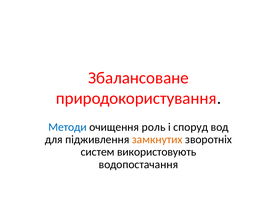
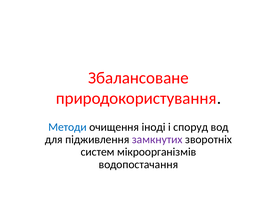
роль: роль -> іноді
замкнутих colour: orange -> purple
використовують: використовують -> мікроорганізмів
